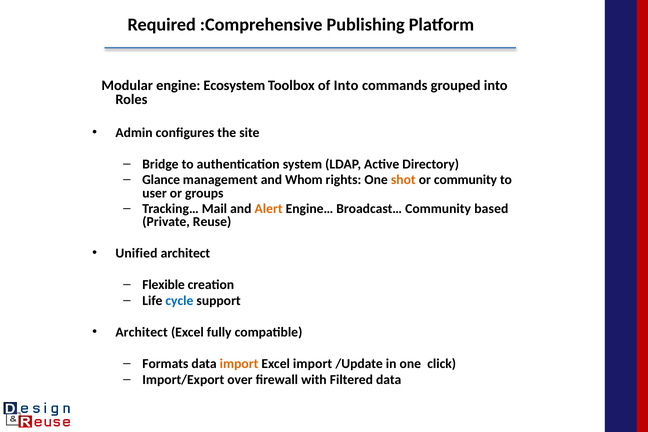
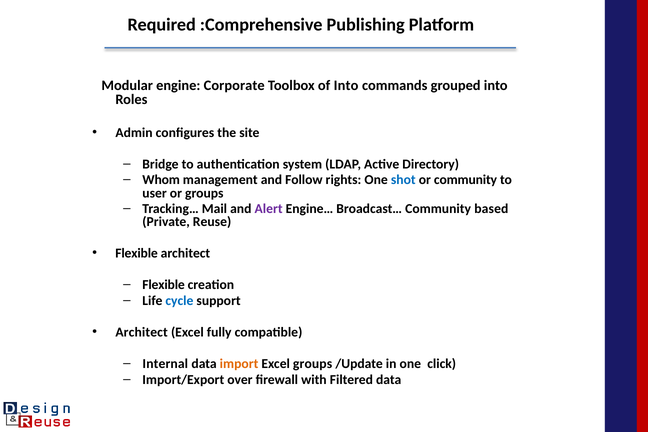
Ecosystem: Ecosystem -> Corporate
Glance: Glance -> Whom
Whom: Whom -> Follow
shot colour: orange -> blue
Alert colour: orange -> purple
Unified at (136, 253): Unified -> Flexible
Formats: Formats -> Internal
Excel import: import -> groups
